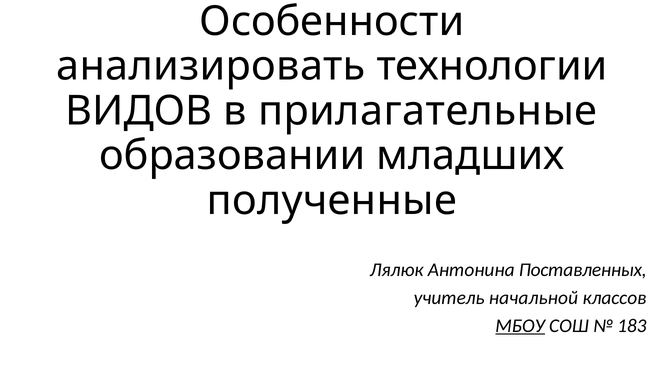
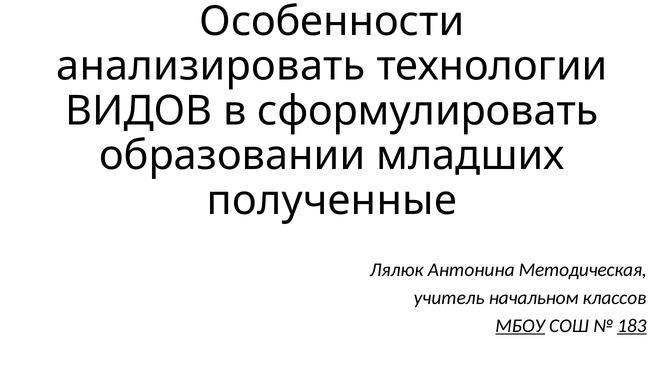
прилагательные: прилагательные -> сформулировать
Поставленных: Поставленных -> Методическая
начальной: начальной -> начальном
183 underline: none -> present
